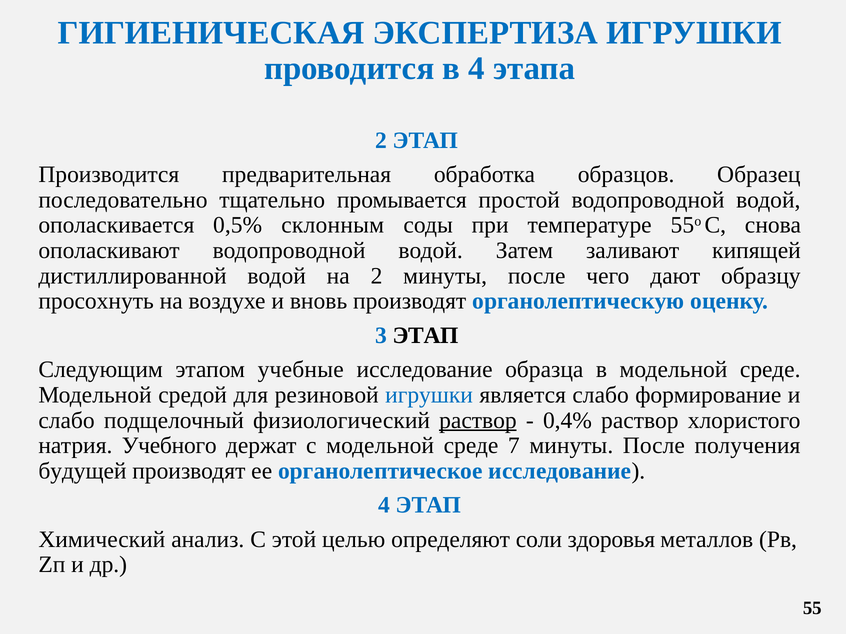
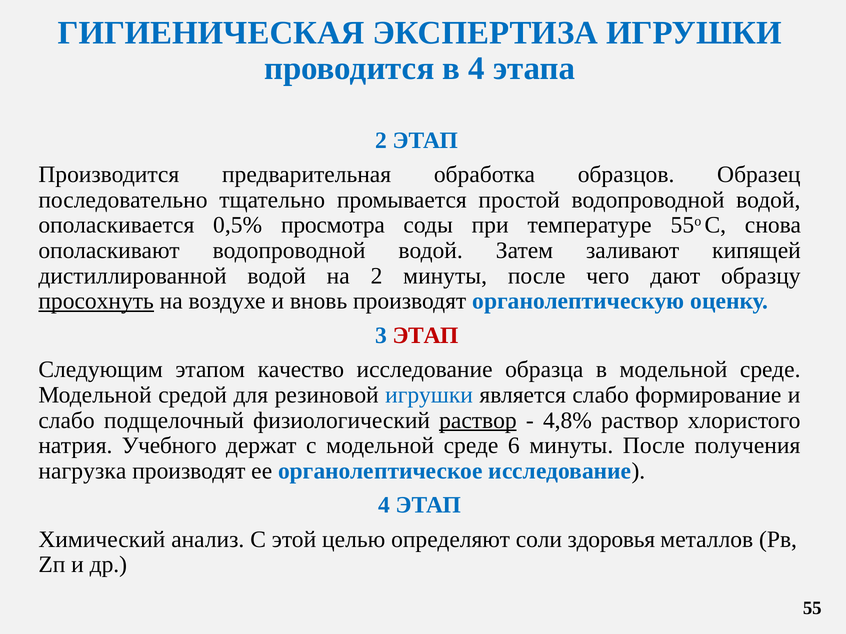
склонным: склонным -> просмотра
просохнуть underline: none -> present
ЭТАП at (426, 336) colour: black -> red
учебные: учебные -> качество
0,4%: 0,4% -> 4,8%
7: 7 -> 6
будущей: будущей -> нагрузка
